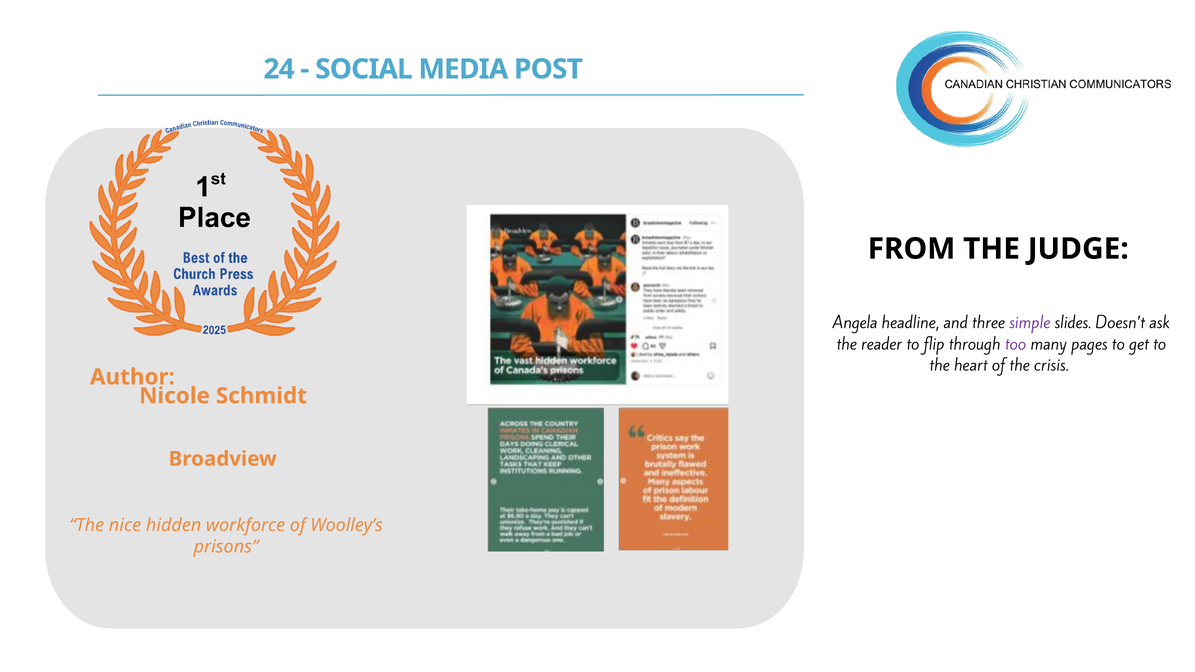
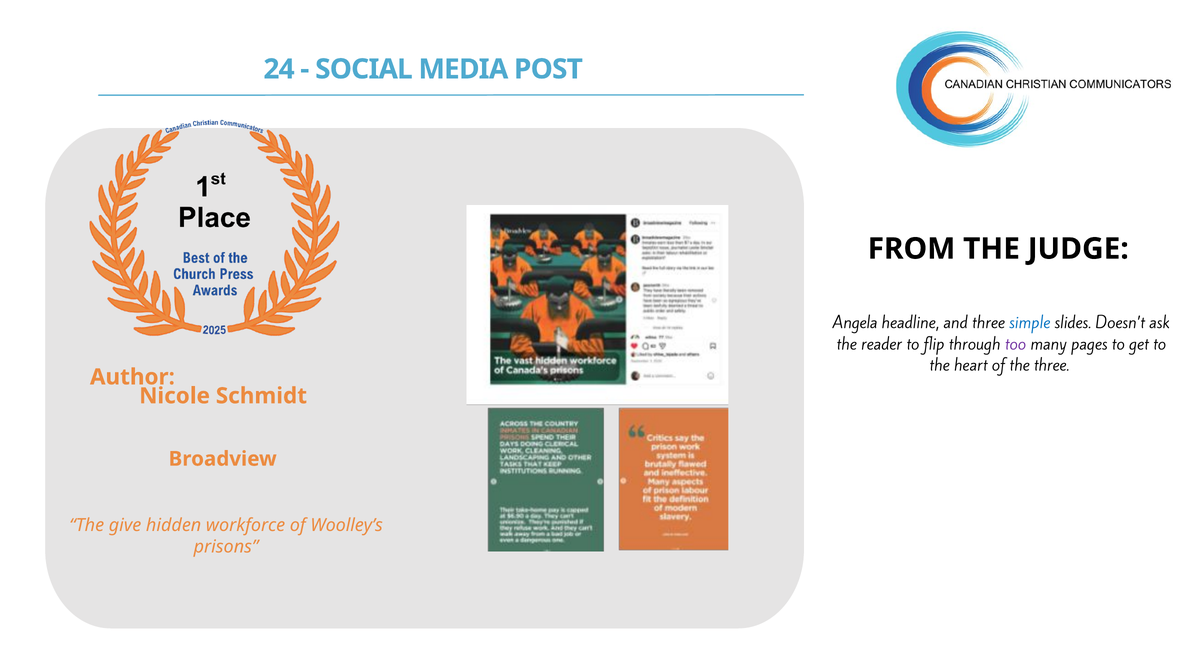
simple colour: purple -> blue
the crisis: crisis -> three
nice: nice -> give
